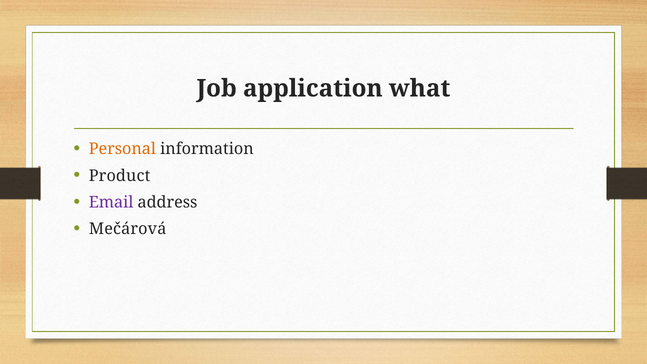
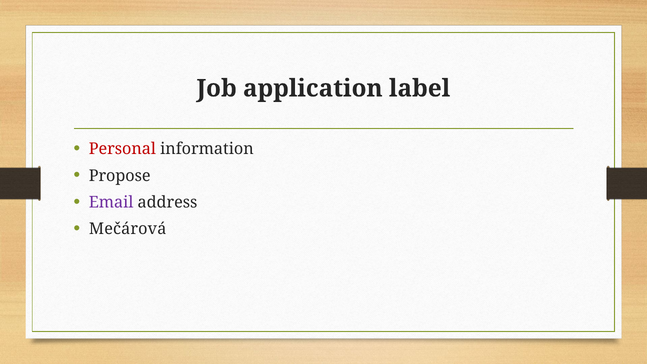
what: what -> label
Personal colour: orange -> red
Product: Product -> Propose
